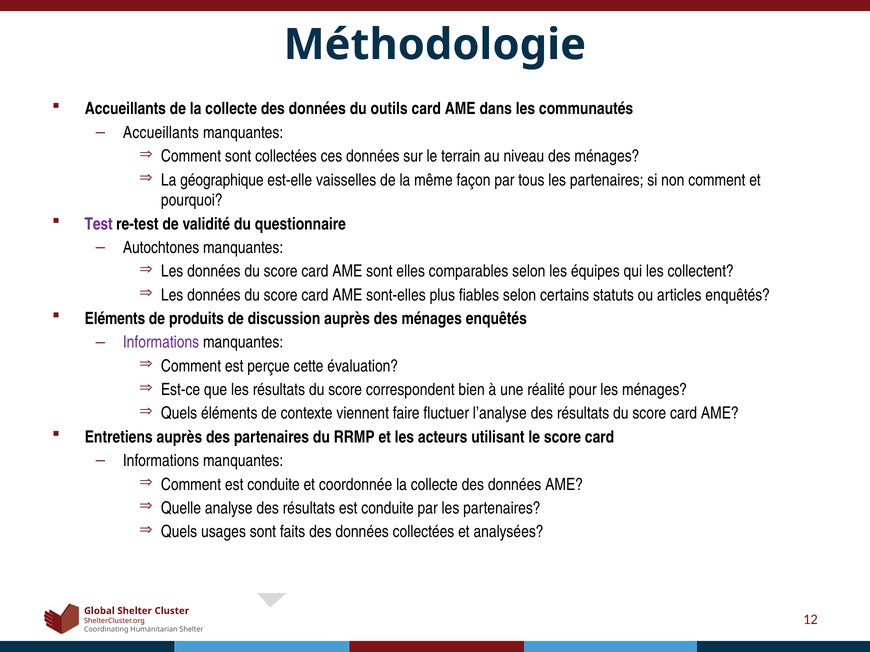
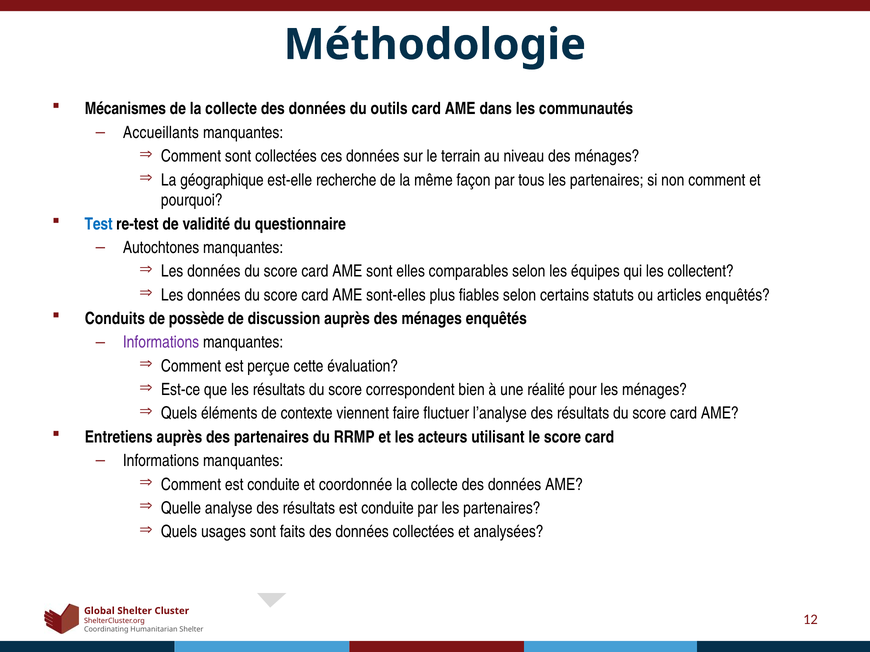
Accueillants at (125, 109): Accueillants -> Mécanismes
vaisselles: vaisselles -> recherche
Test colour: purple -> blue
Eléments: Eléments -> Conduits
produits: produits -> possède
